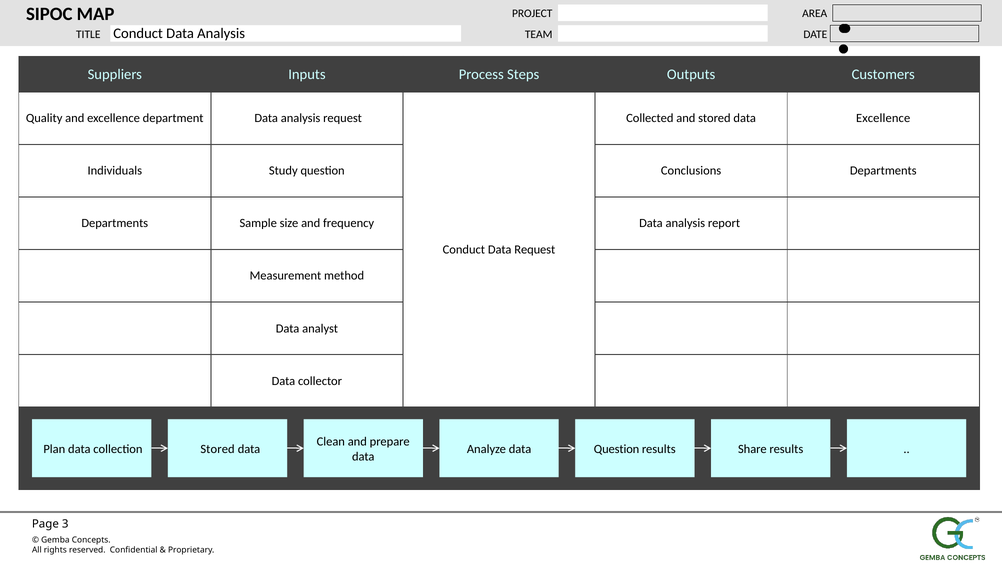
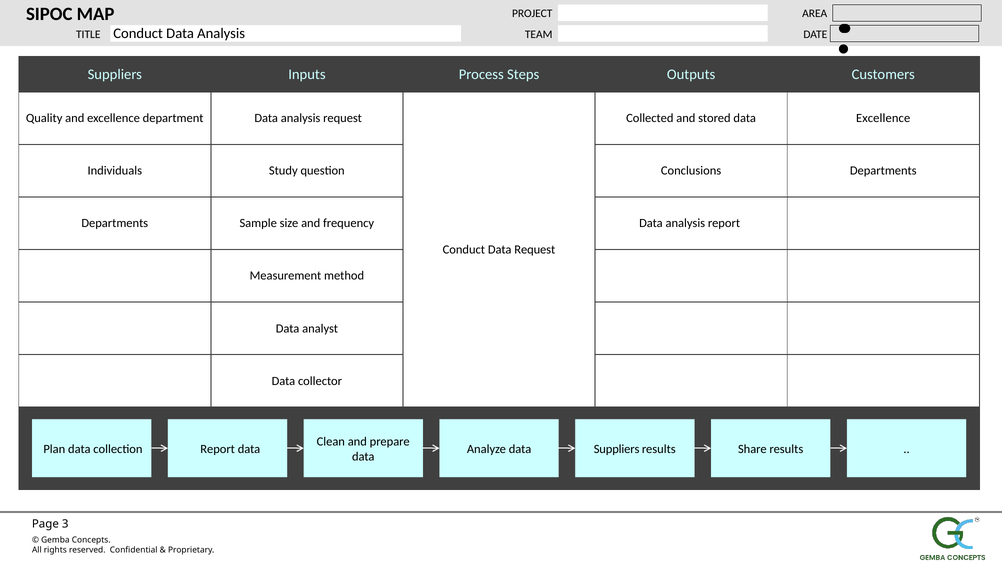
collection Stored: Stored -> Report
data Question: Question -> Suppliers
